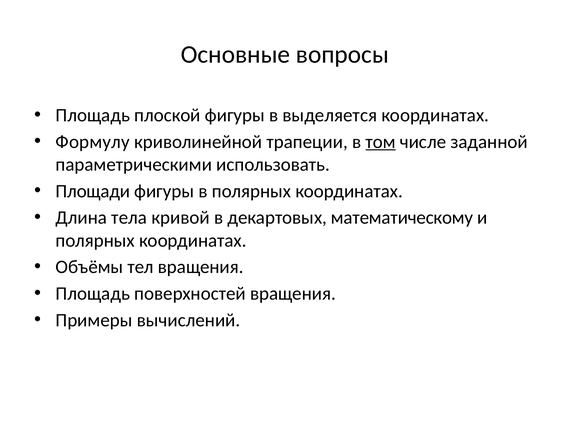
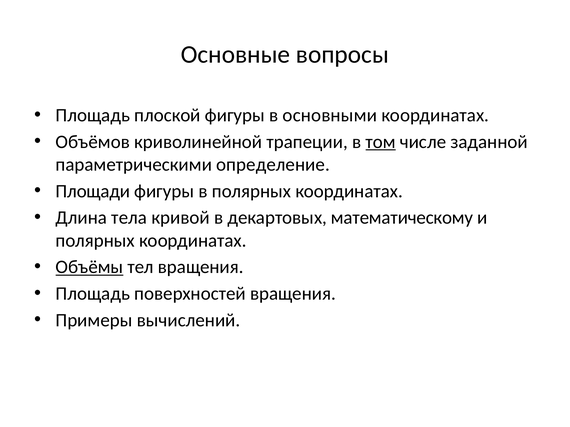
выделяется: выделяется -> основными
Формулу: Формулу -> Объёмов
использовать: использовать -> определение
Объёмы underline: none -> present
